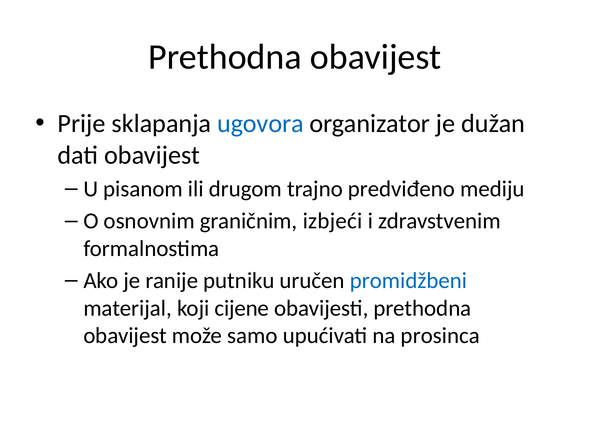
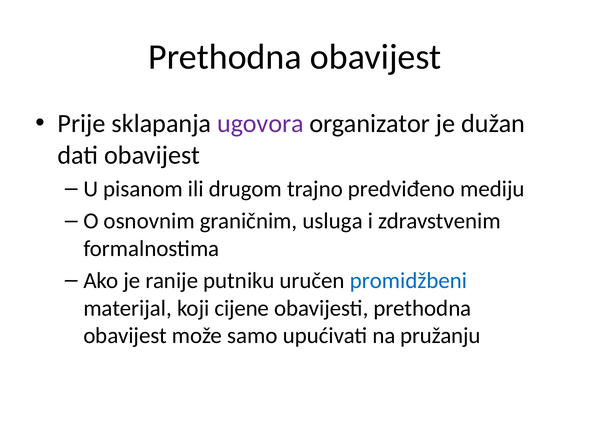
ugovora colour: blue -> purple
izbjeći: izbjeći -> usluga
prosinca: prosinca -> pružanju
